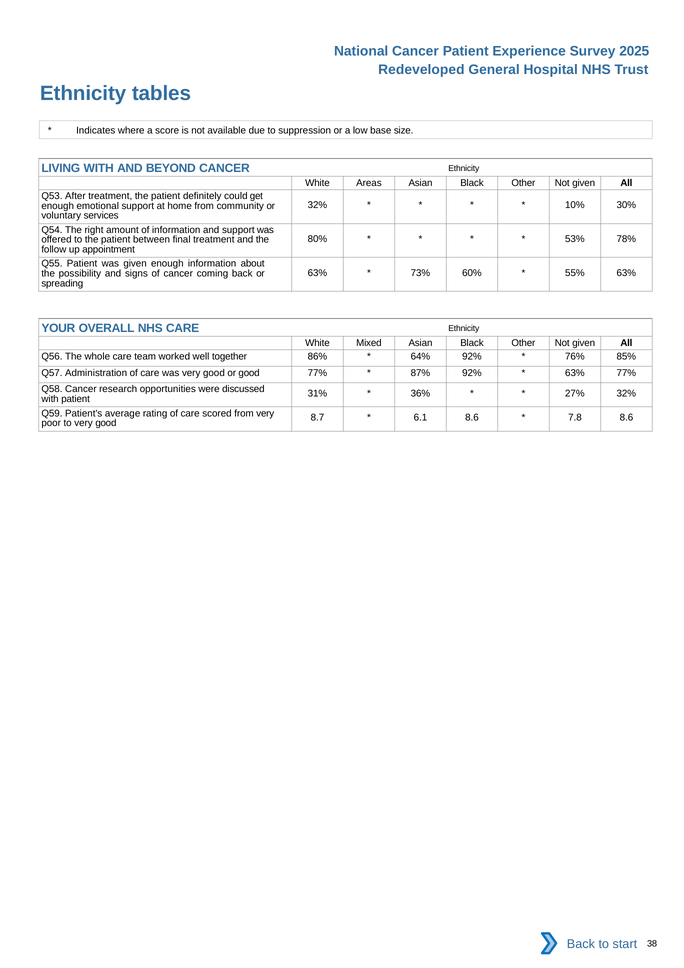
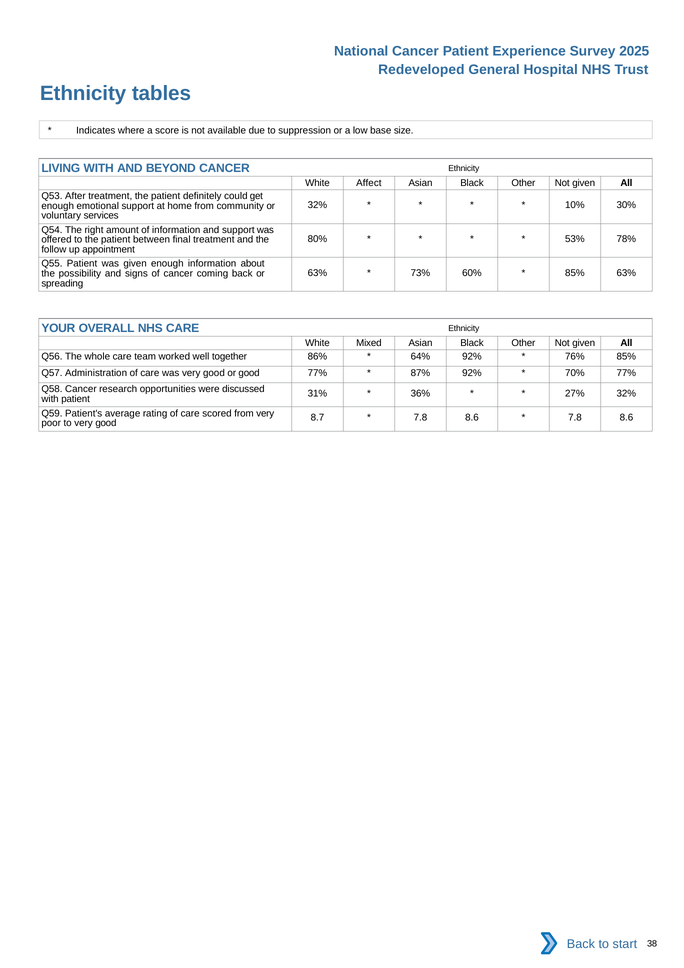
Areas: Areas -> Affect
55% at (575, 273): 55% -> 85%
63% at (575, 373): 63% -> 70%
6.1 at (420, 417): 6.1 -> 7.8
